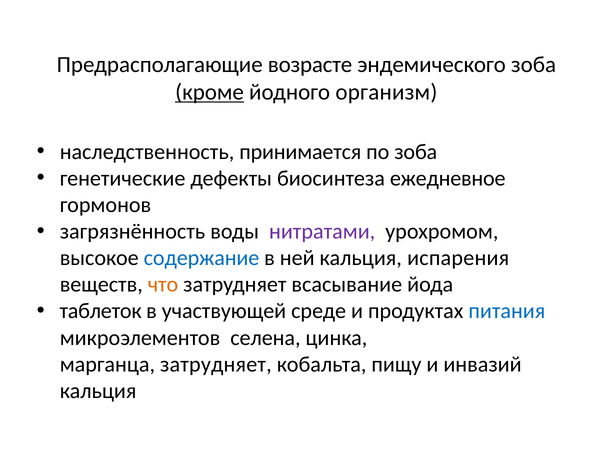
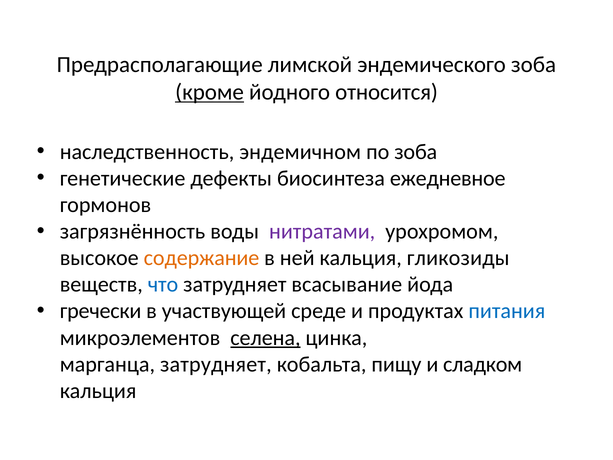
возрасте: возрасте -> лимской
организм: организм -> относится
принимается: принимается -> эндемичном
содержание colour: blue -> orange
испарения: испарения -> гликозиды
что colour: orange -> blue
таблеток: таблеток -> гречески
селена underline: none -> present
инвазий: инвазий -> сладком
